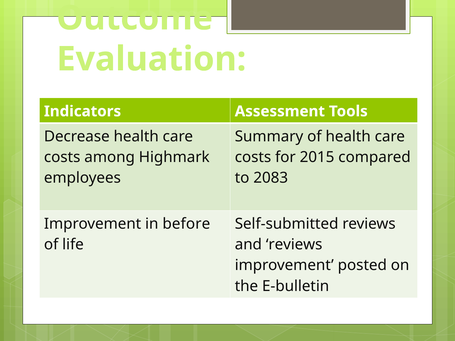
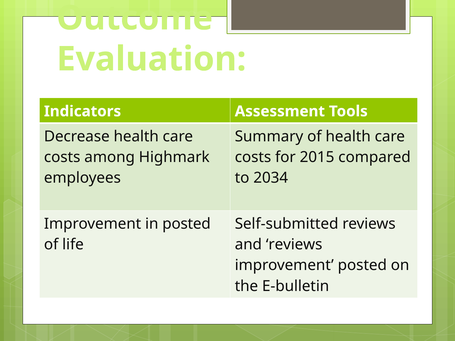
2083: 2083 -> 2034
in before: before -> posted
